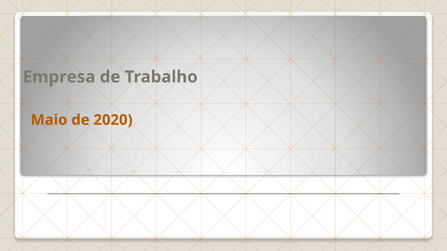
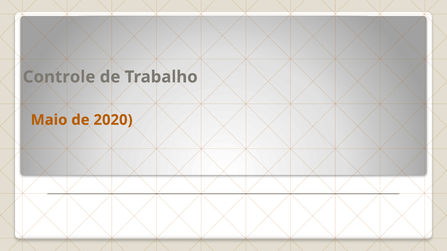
Empresa: Empresa -> Controle
